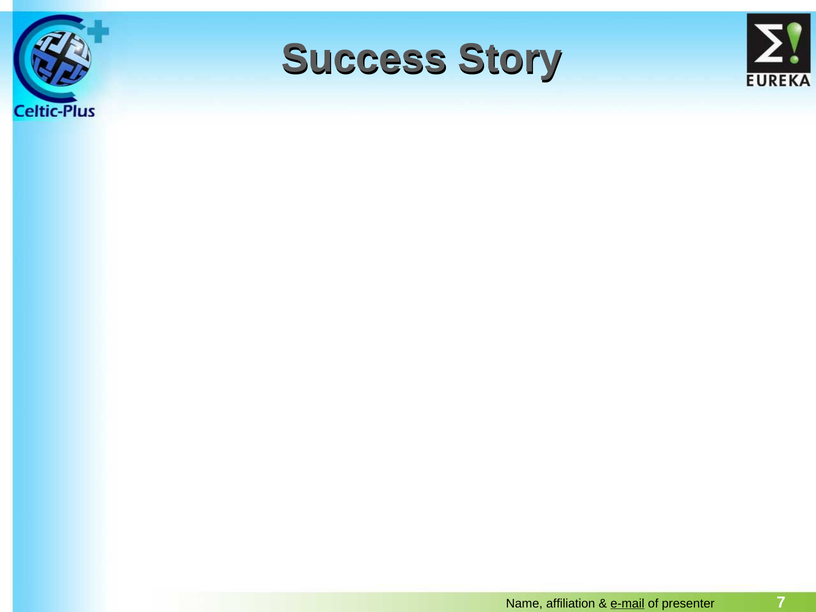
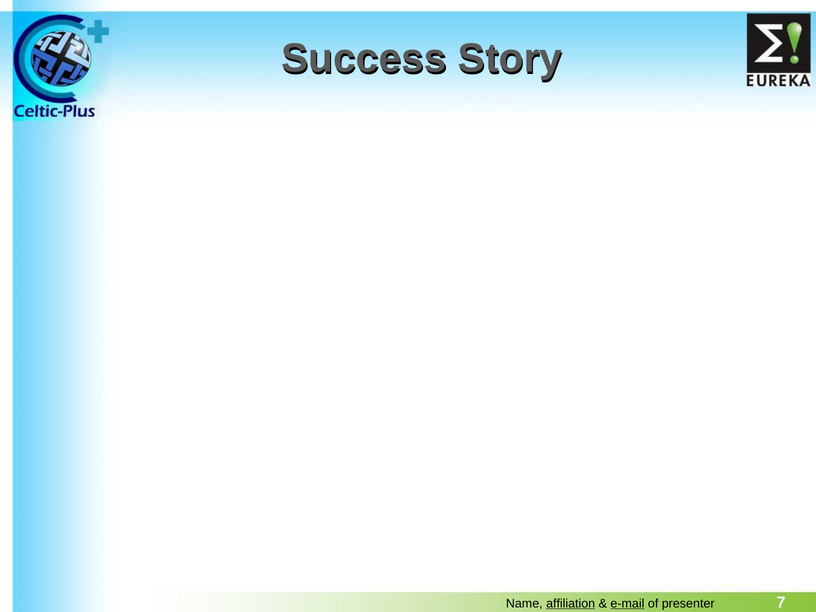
affiliation underline: none -> present
